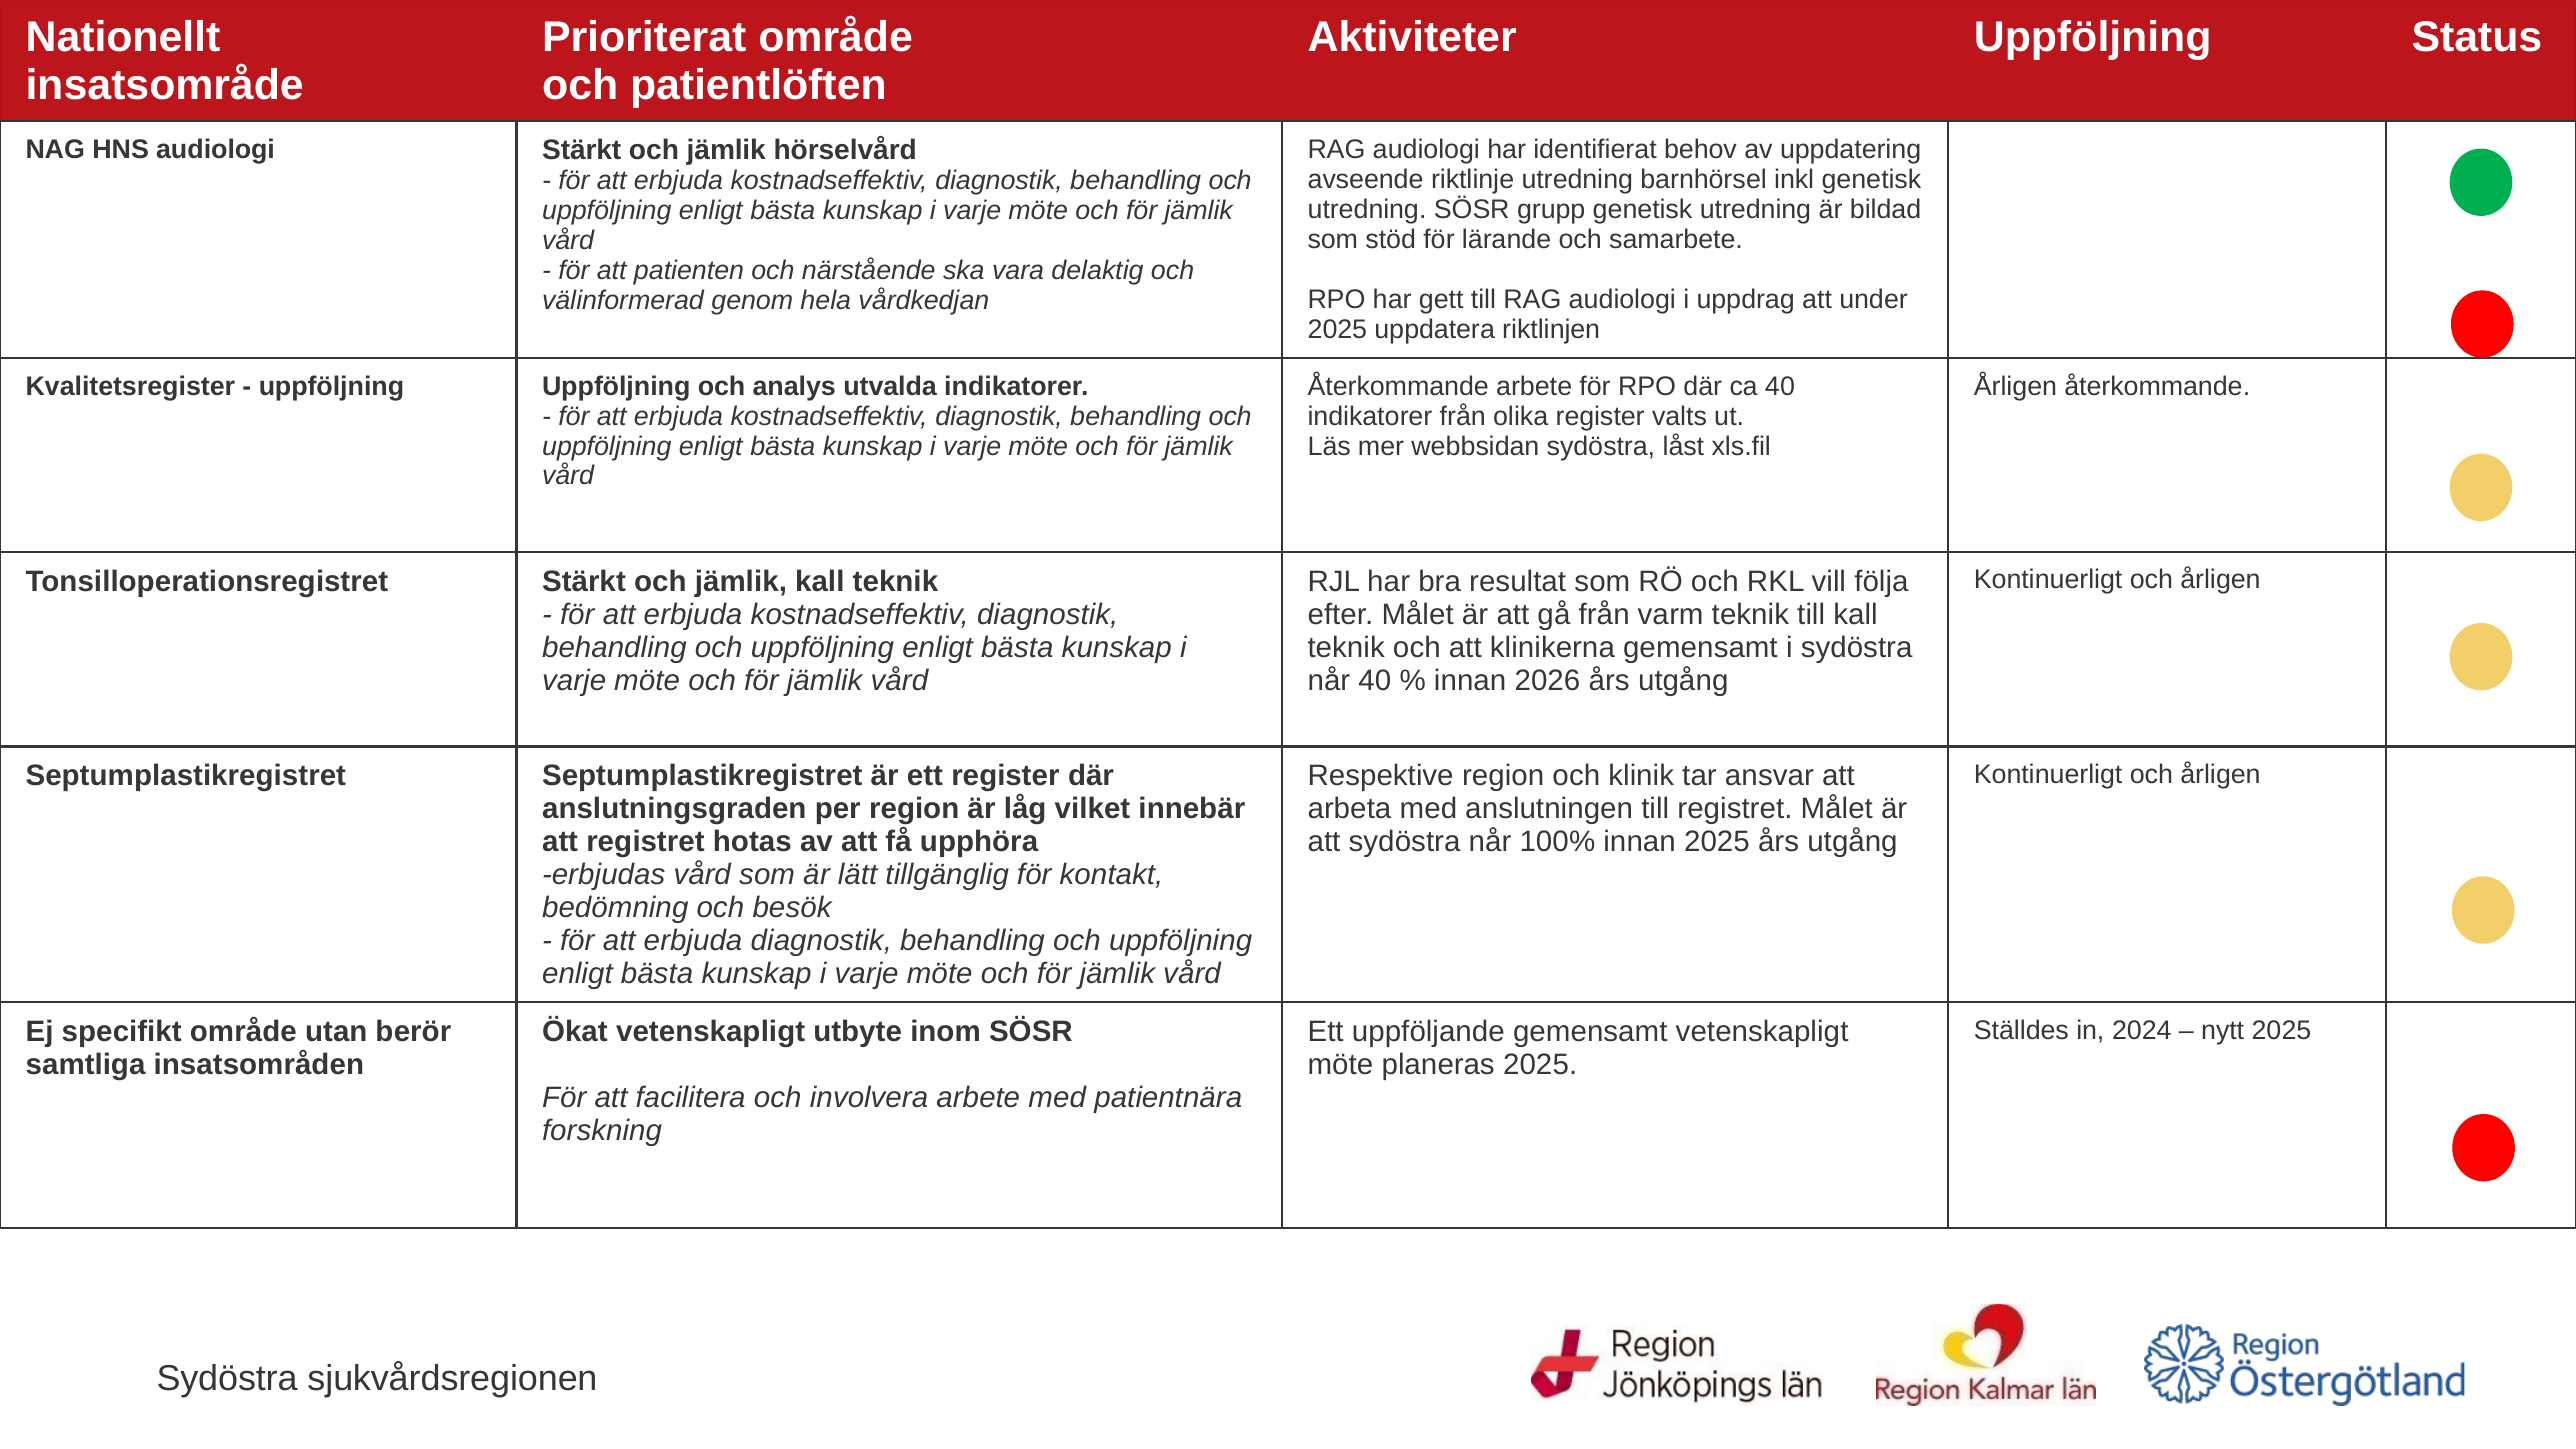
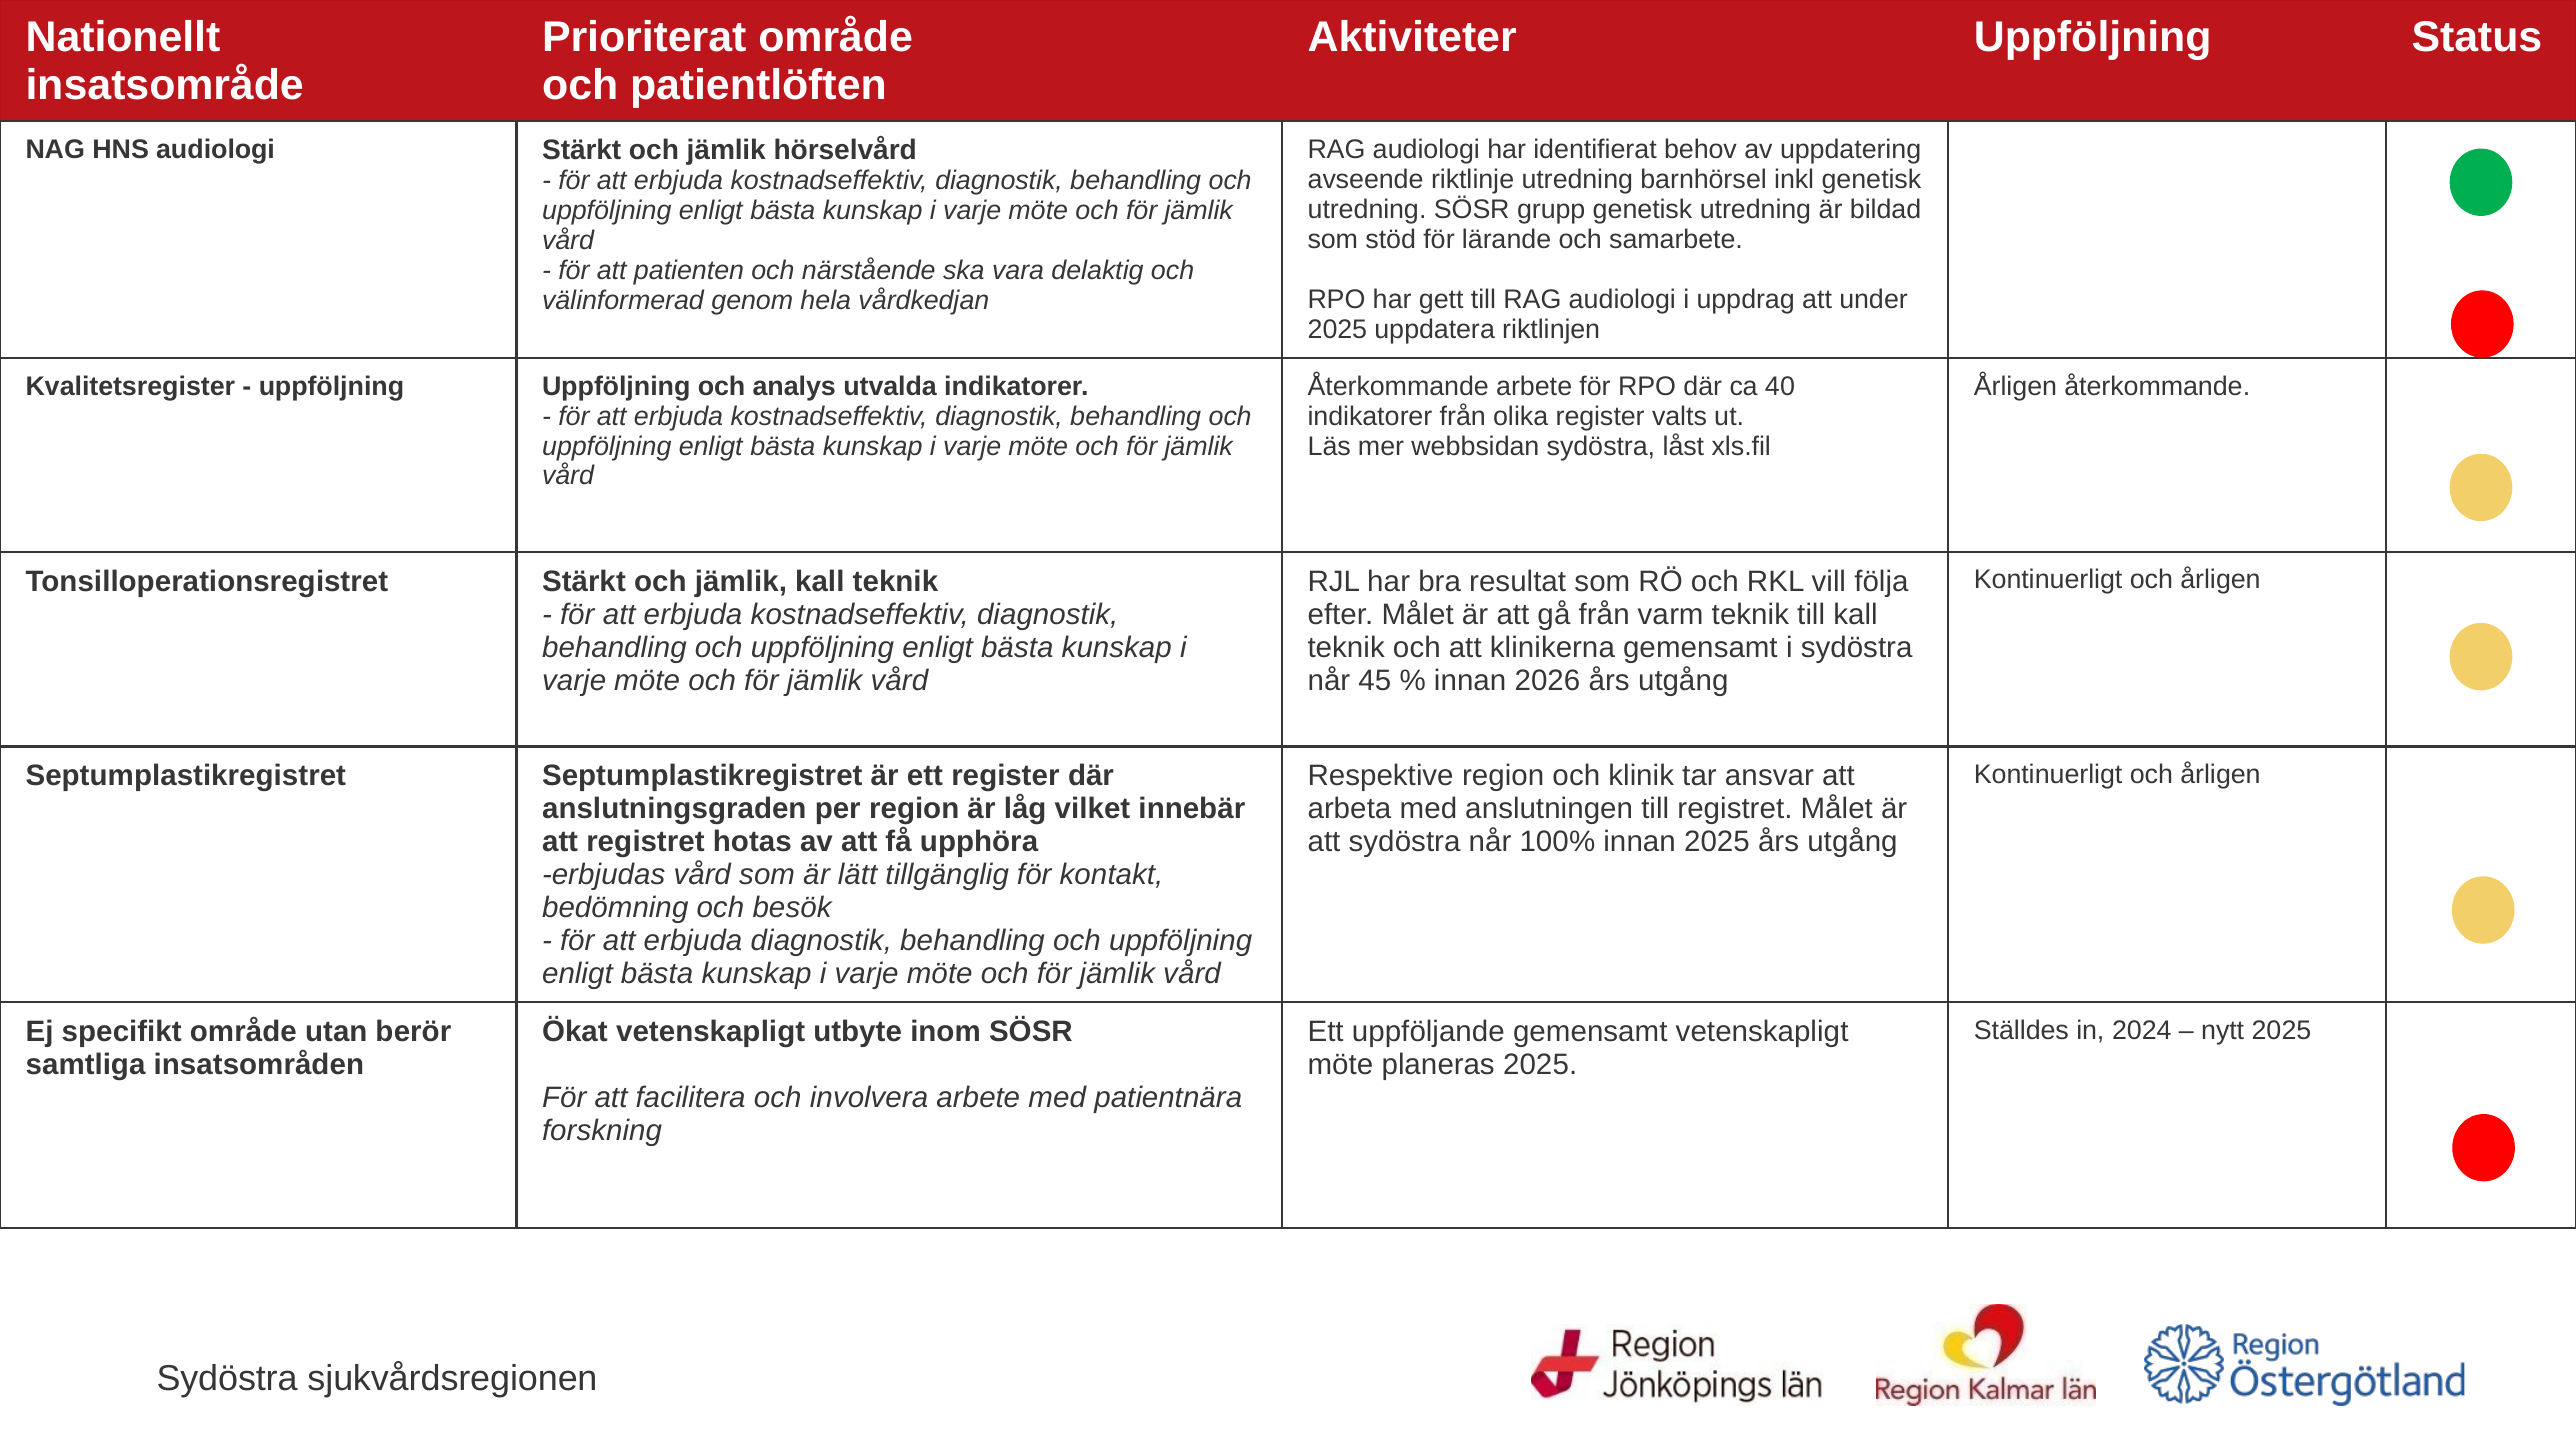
når 40: 40 -> 45
